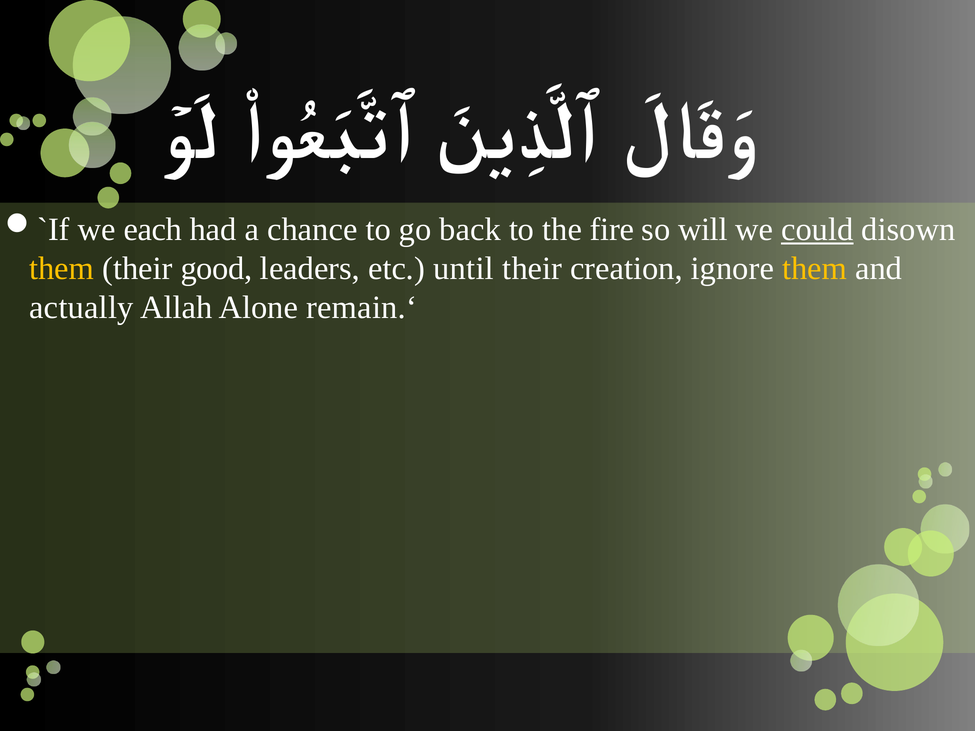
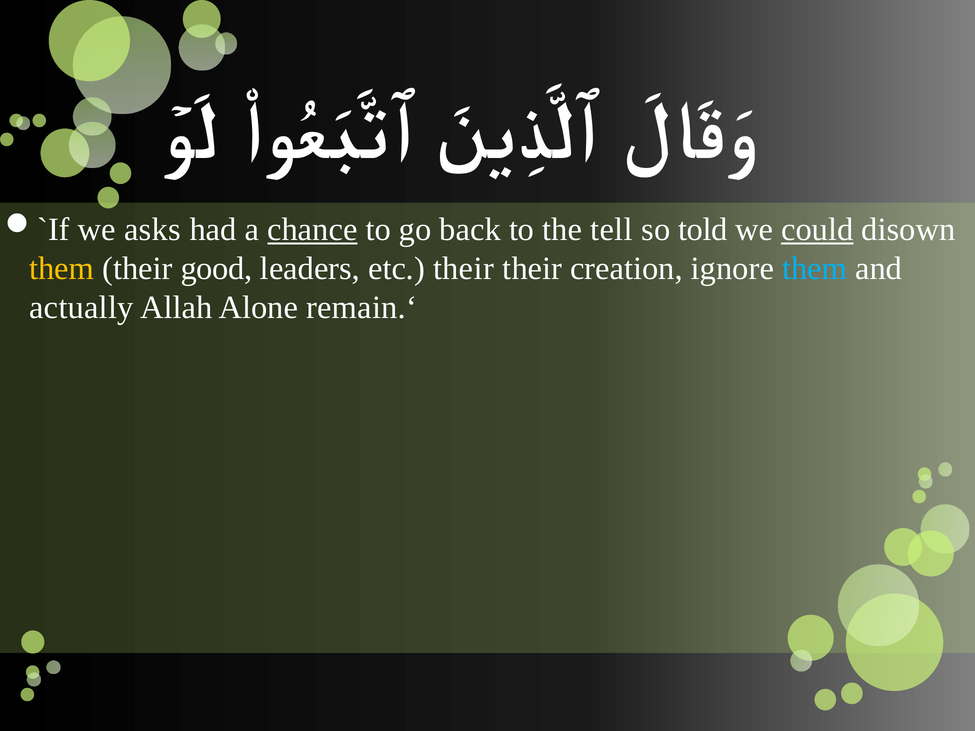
each: each -> asks
chance underline: none -> present
fire: fire -> tell
will: will -> told
etc until: until -> their
them at (815, 268) colour: yellow -> light blue
